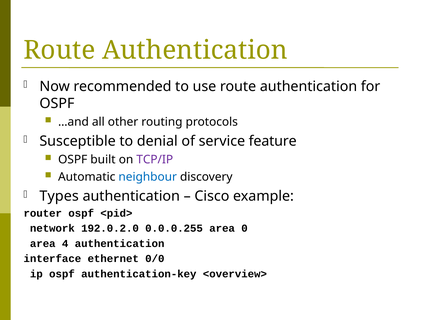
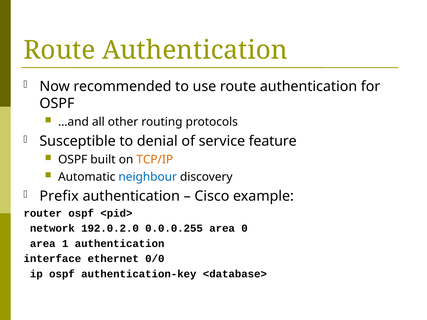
TCP/IP colour: purple -> orange
Types: Types -> Prefix
4: 4 -> 1
<overview>: <overview> -> <database>
